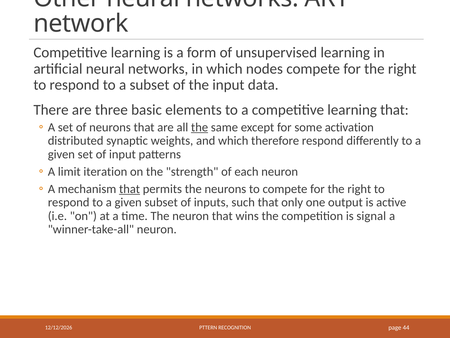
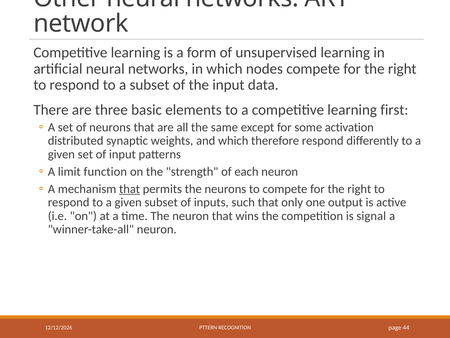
learning that: that -> first
the at (200, 127) underline: present -> none
iteration: iteration -> function
